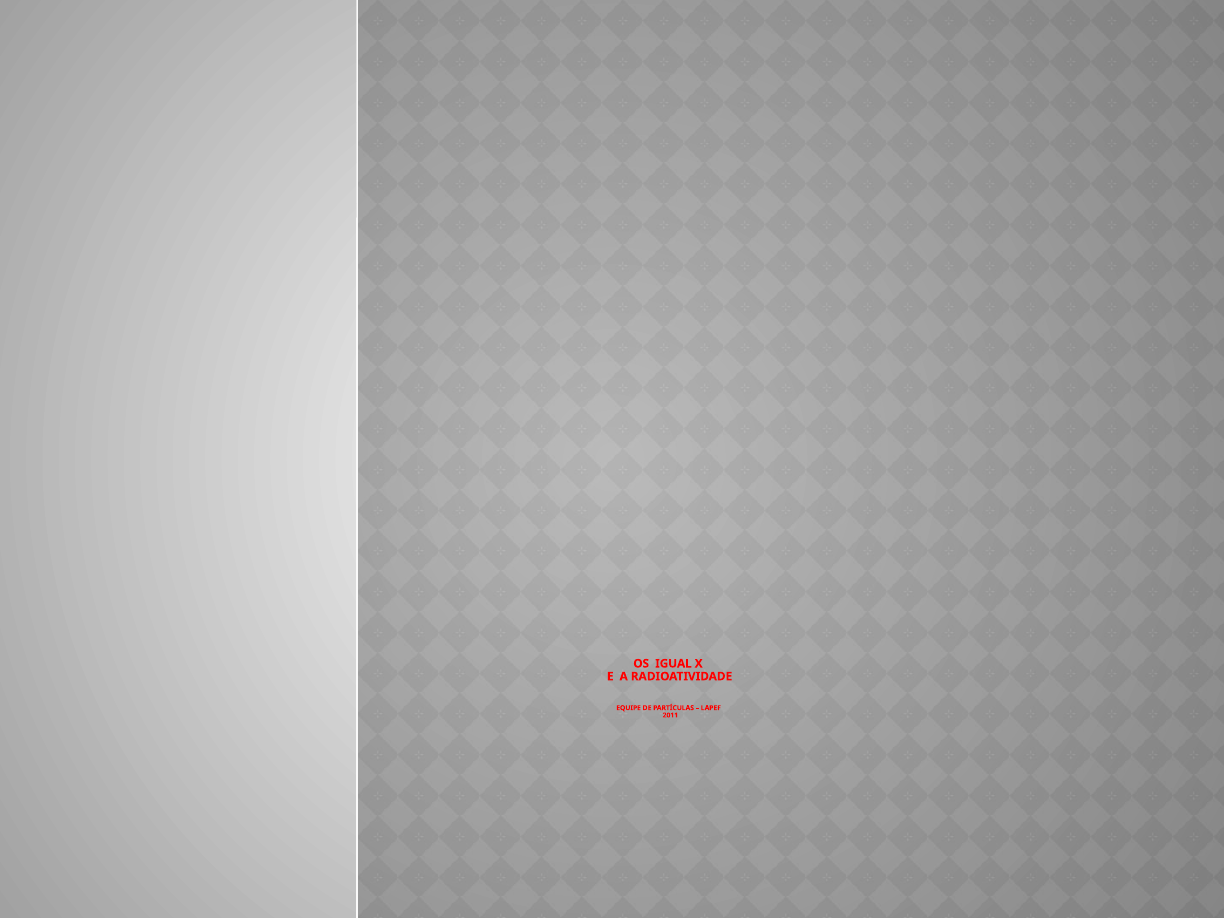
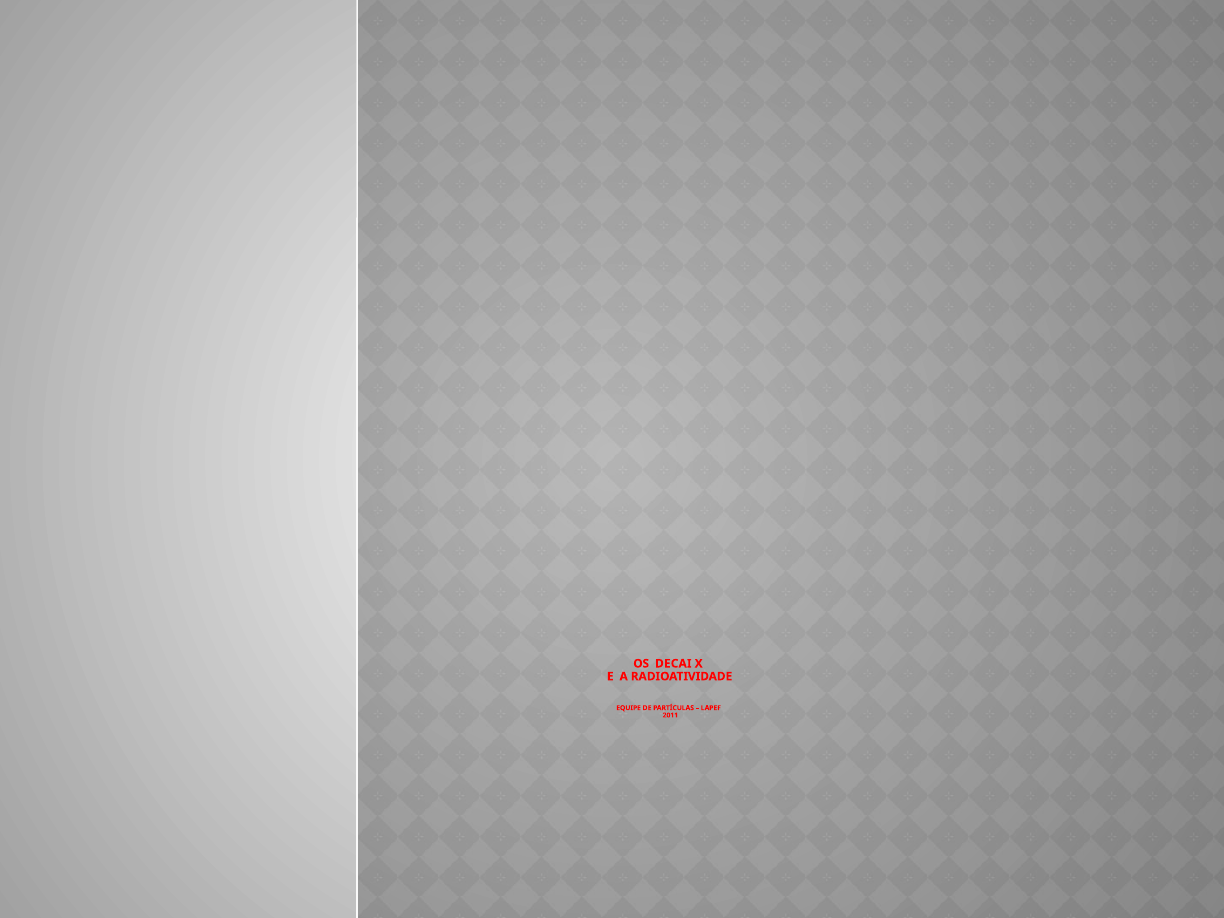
IGUAL: IGUAL -> DECAI
